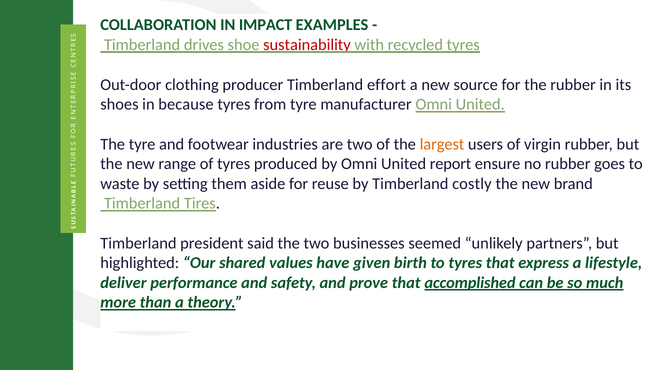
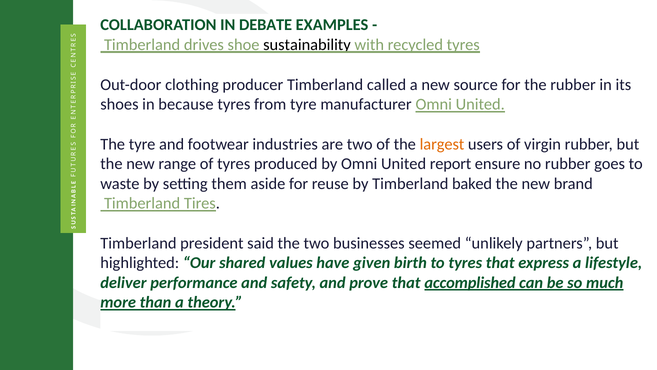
IMPACT: IMPACT -> DEBATE
sustainability colour: red -> black
effort: effort -> called
costly: costly -> baked
